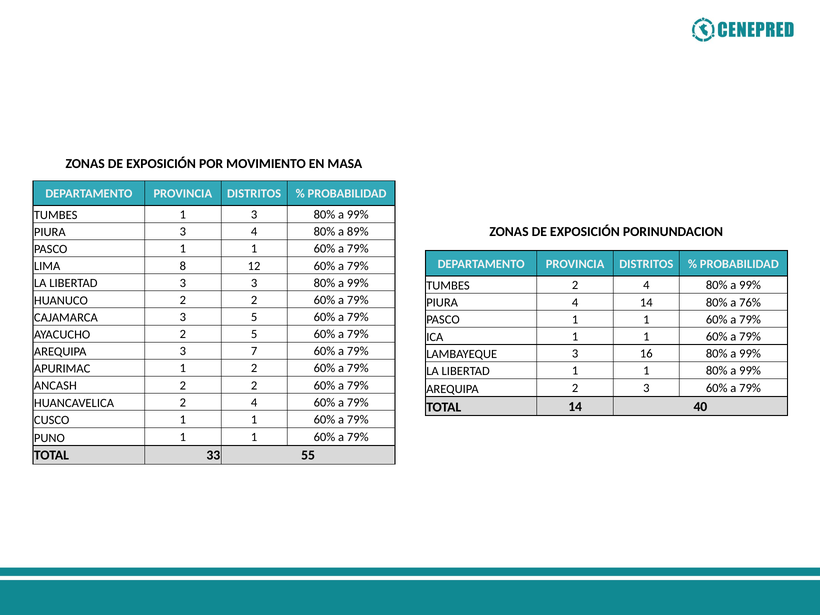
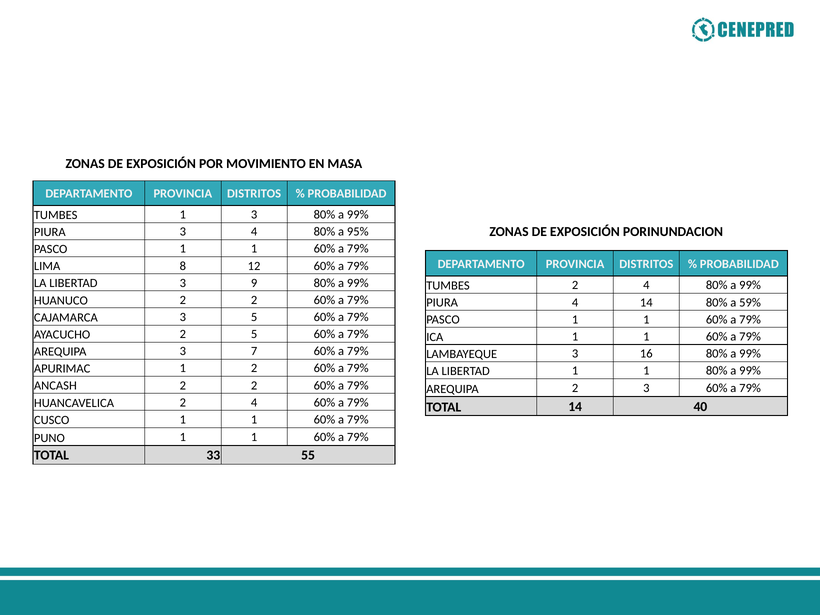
89%: 89% -> 95%
3 3: 3 -> 9
76%: 76% -> 59%
